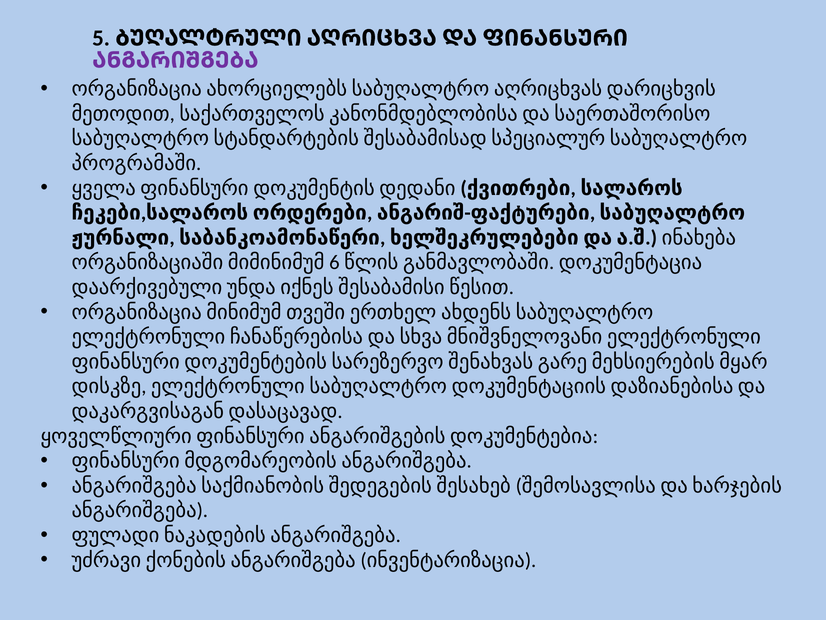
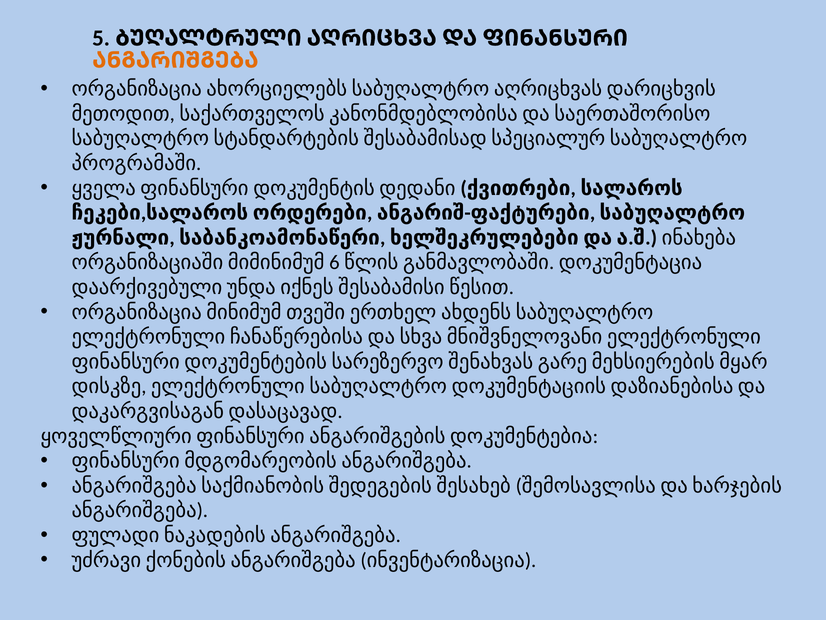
ᲐᲜᲒᲐᲠᲘᲨᲒᲔᲑᲐ at (175, 60) colour: purple -> orange
